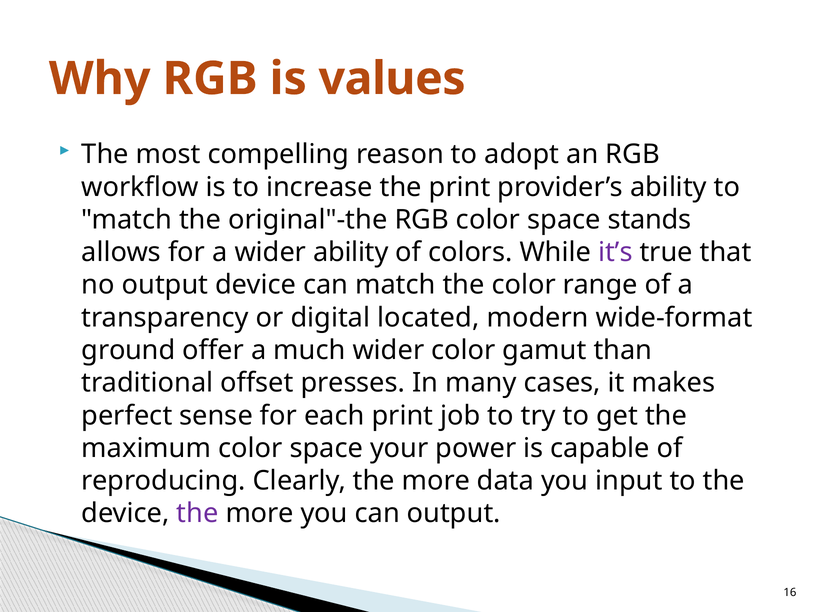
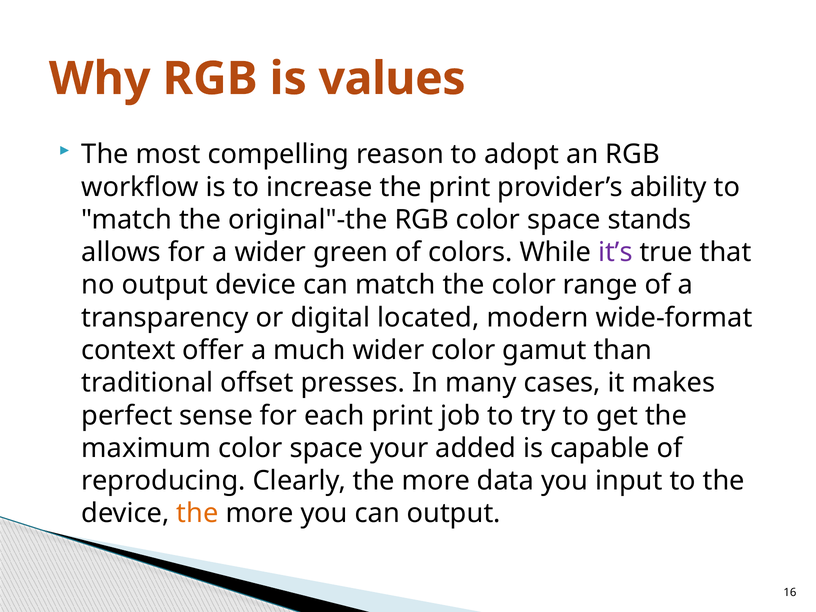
wider ability: ability -> green
ground: ground -> context
power: power -> added
the at (197, 513) colour: purple -> orange
